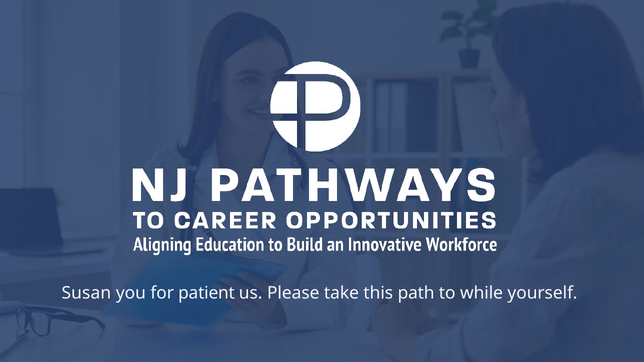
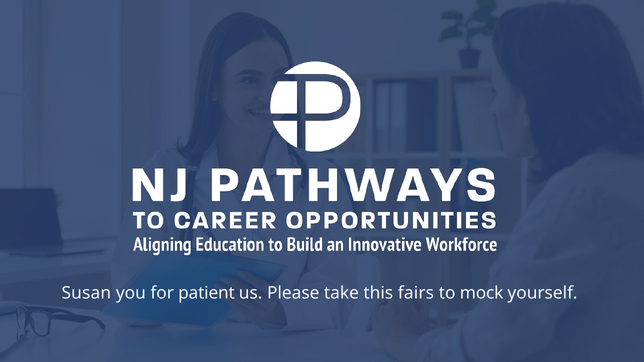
path: path -> fairs
while: while -> mock
